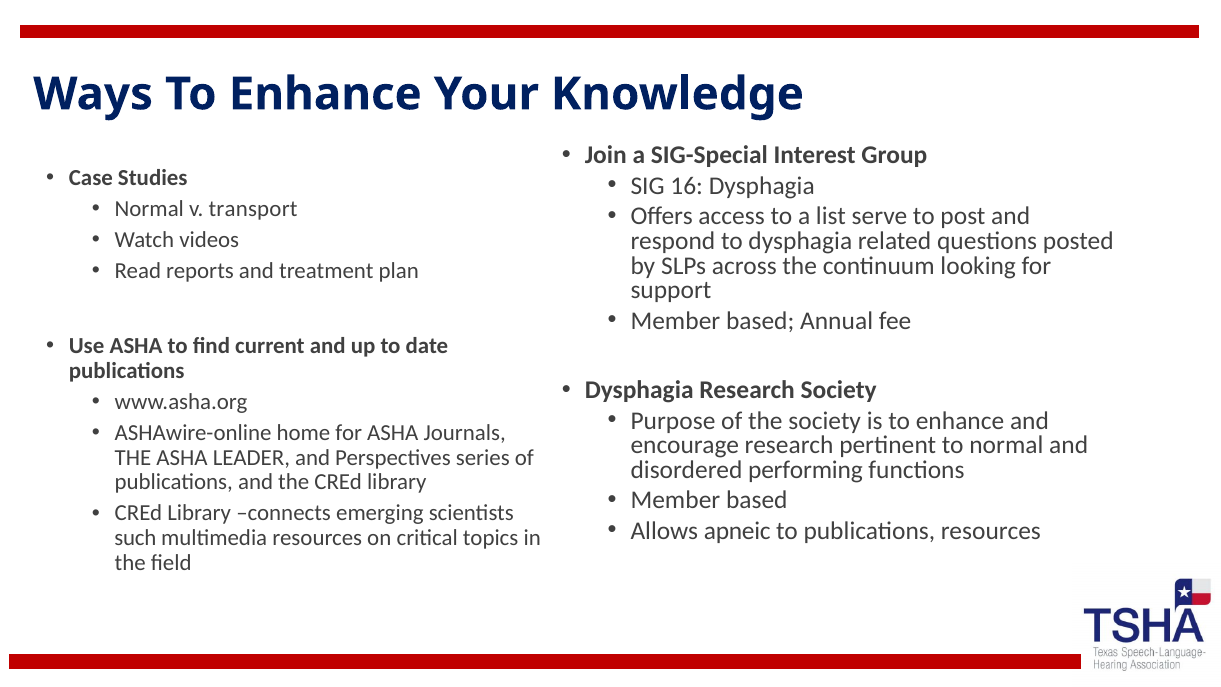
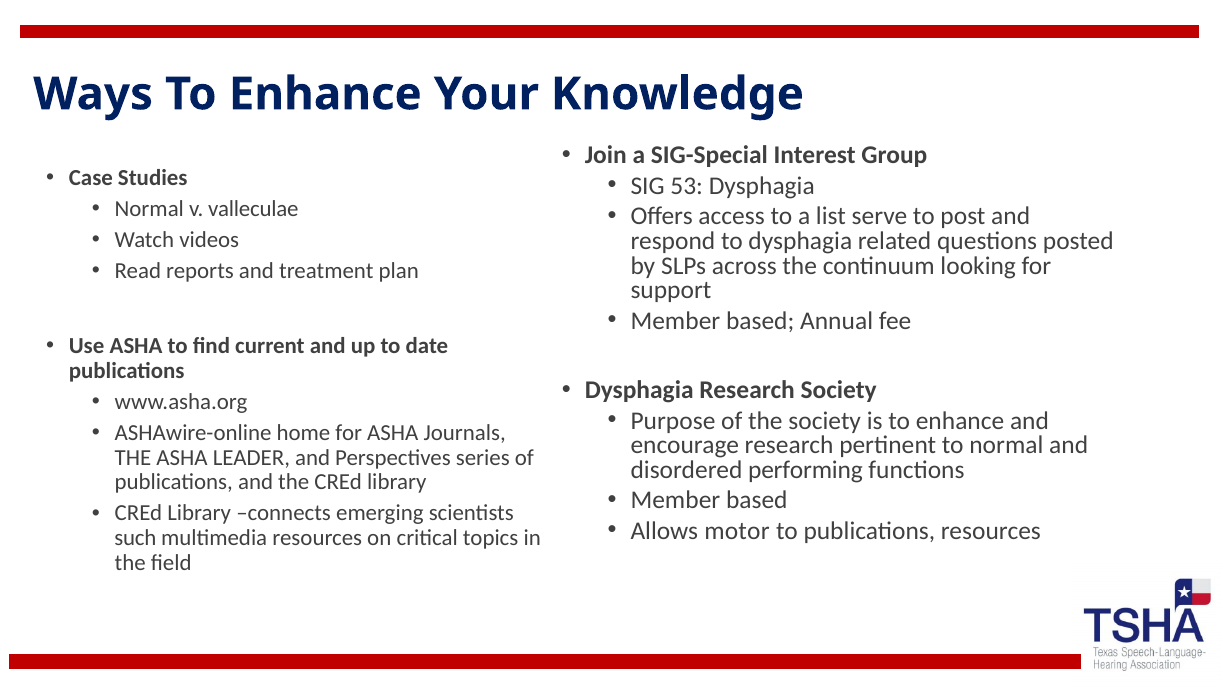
16: 16 -> 53
transport: transport -> valleculae
apneic: apneic -> motor
